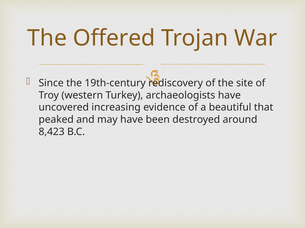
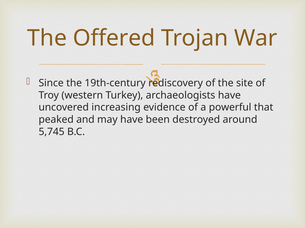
beautiful: beautiful -> powerful
8,423: 8,423 -> 5,745
